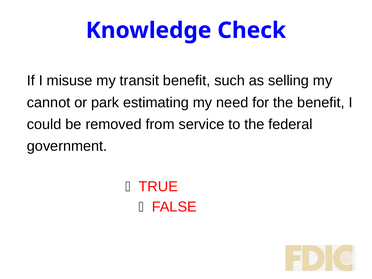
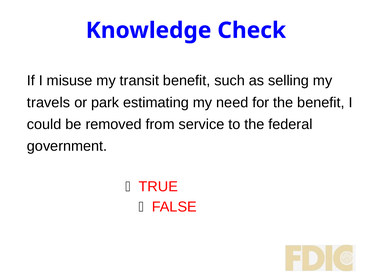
cannot: cannot -> travels
